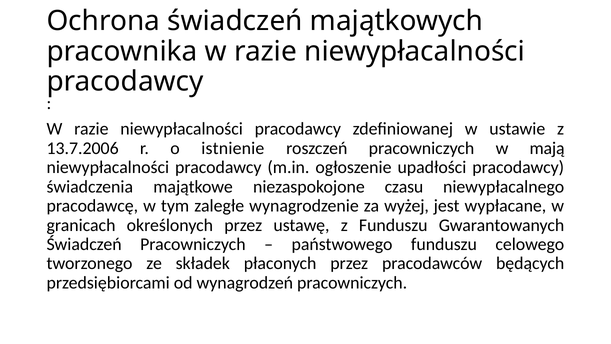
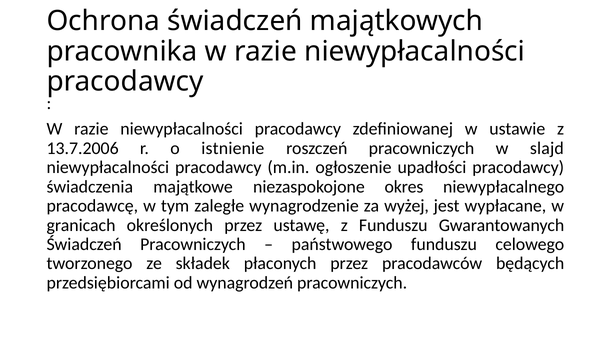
mają: mają -> slajd
czasu: czasu -> okres
